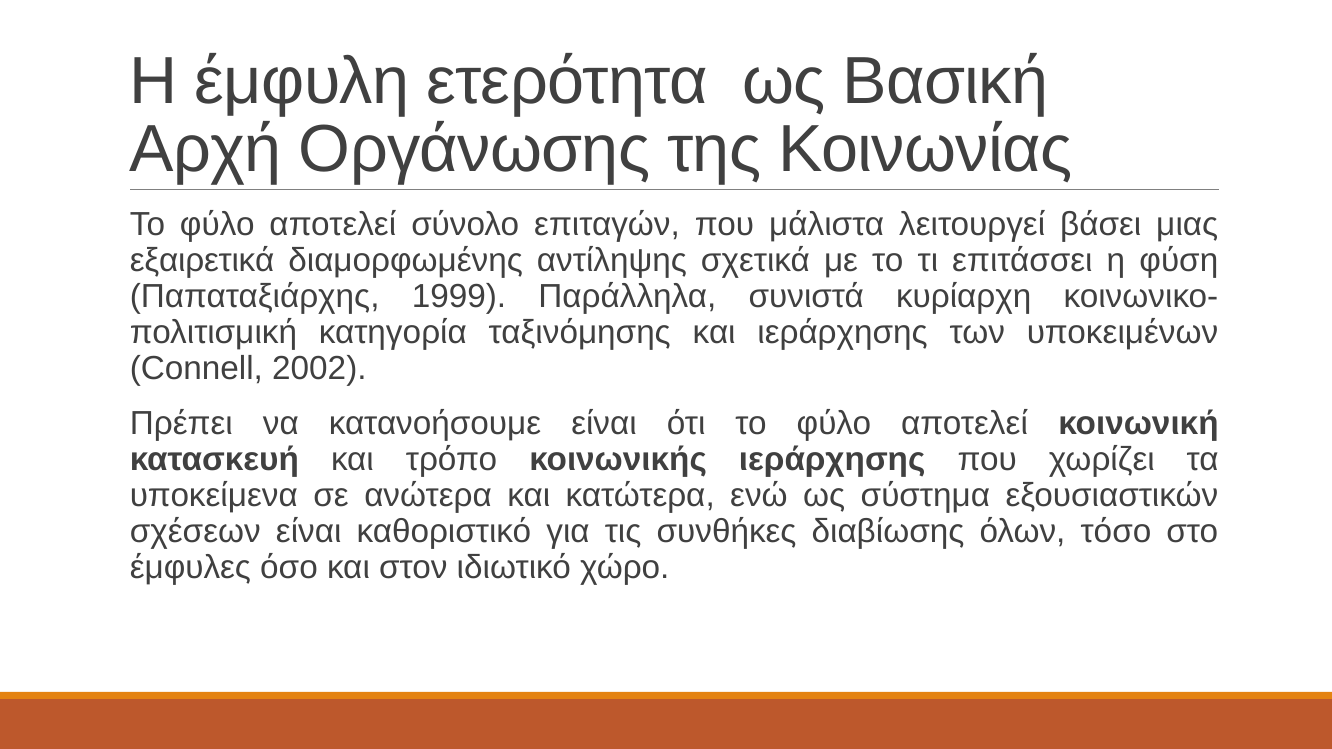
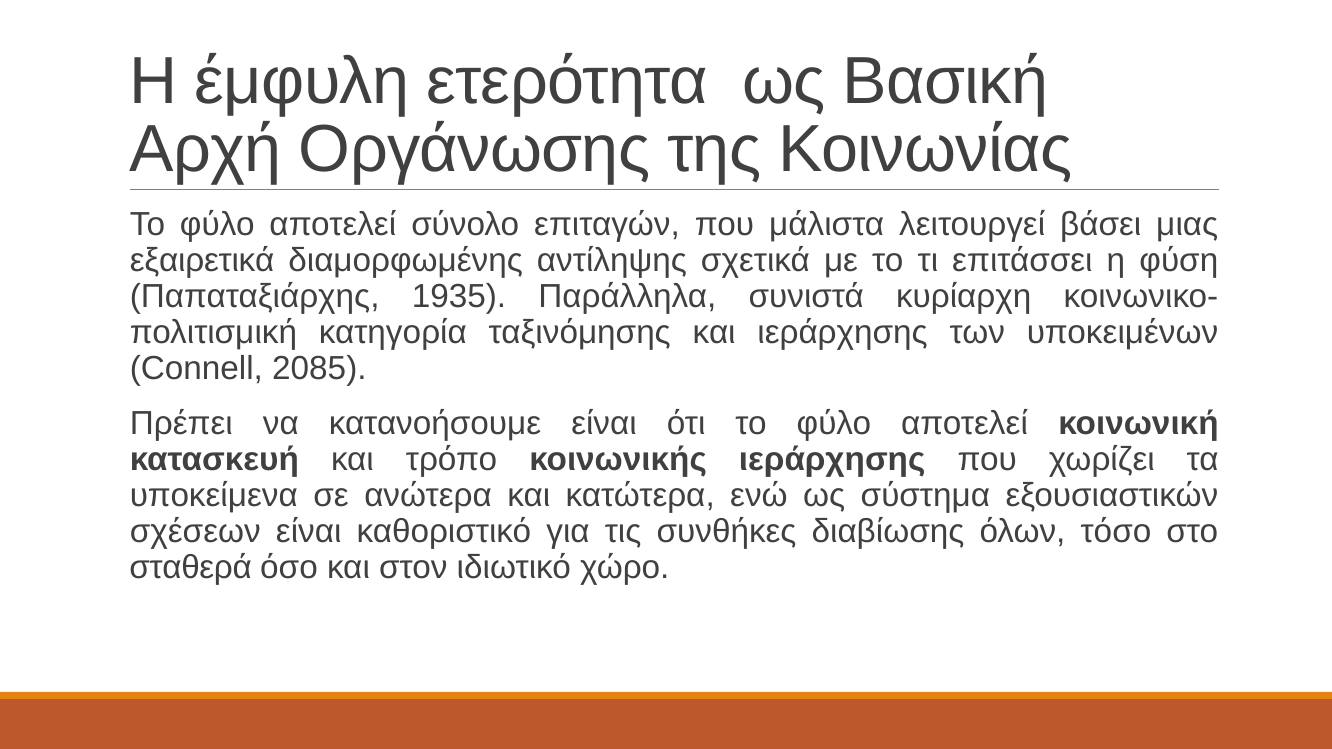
1999: 1999 -> 1935
2002: 2002 -> 2085
έμφυλες: έμφυλες -> σταθερά
